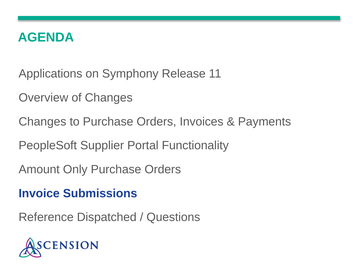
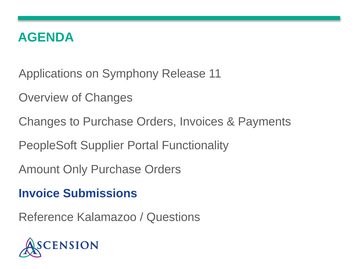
Dispatched: Dispatched -> Kalamazoo
